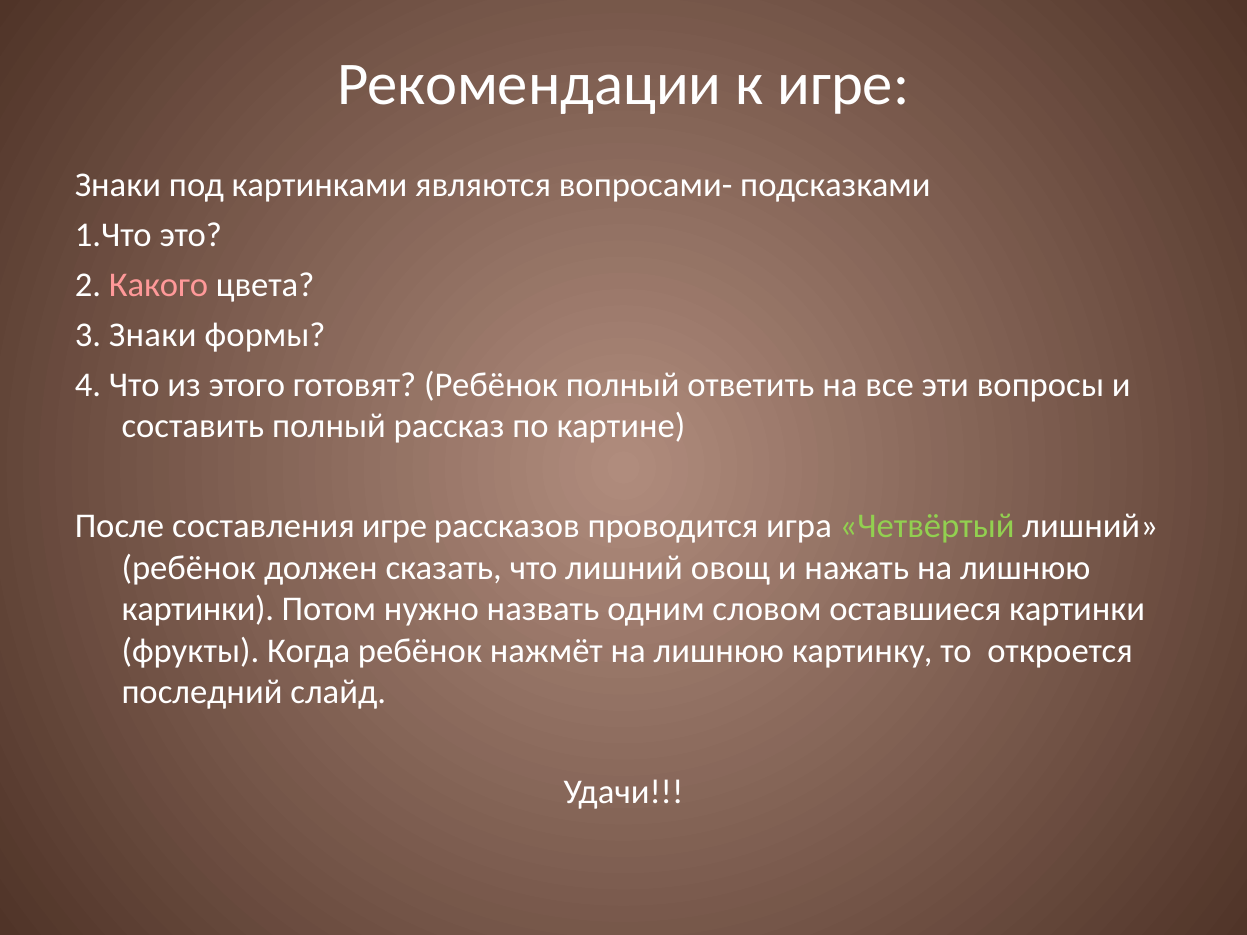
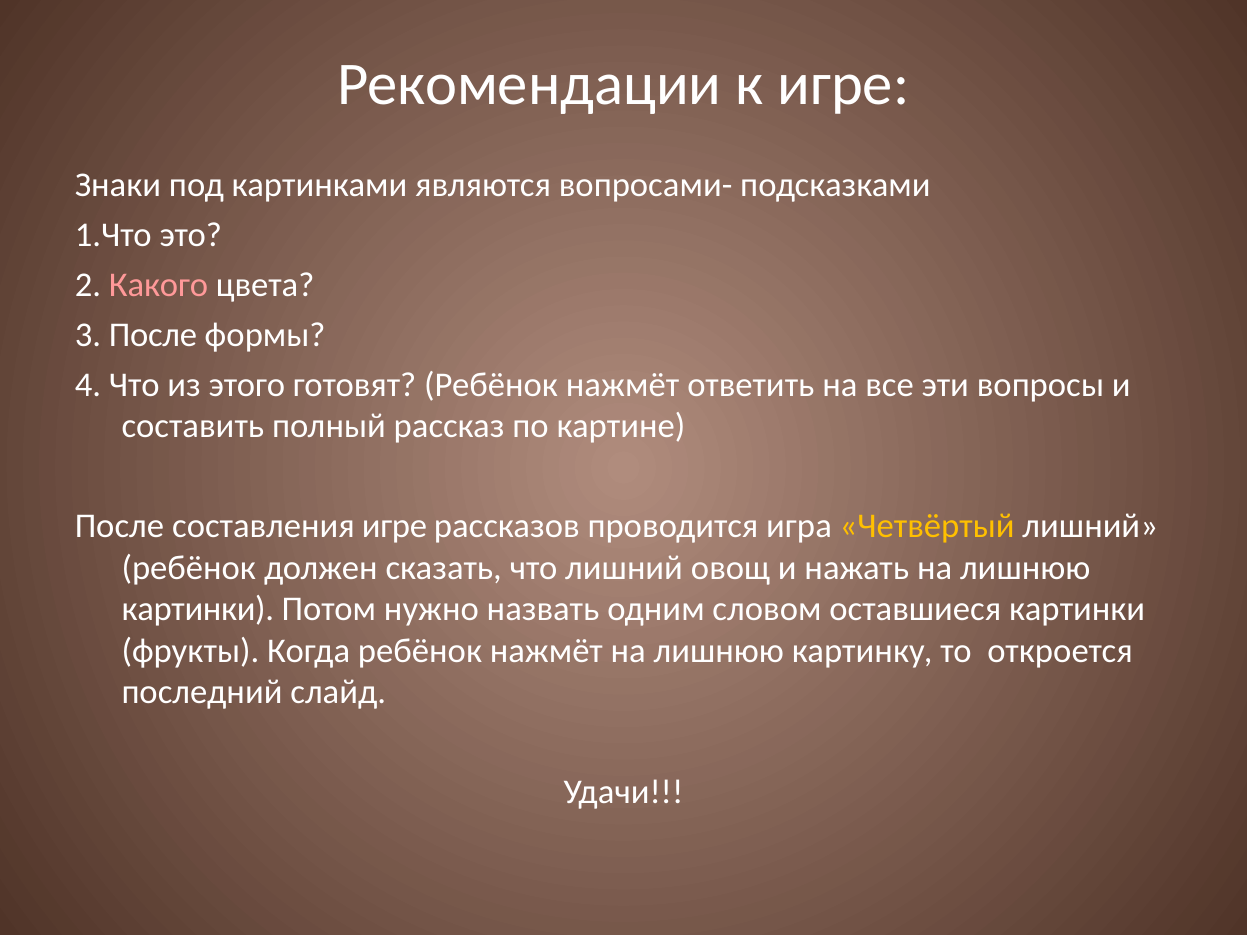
3 Знаки: Знаки -> После
готовят Ребёнок полный: полный -> нажмёт
Четвёртый colour: light green -> yellow
